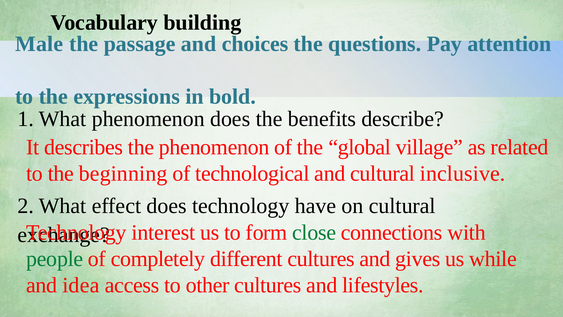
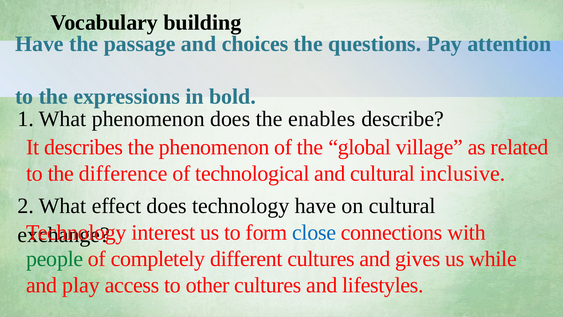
Male at (39, 44): Male -> Have
benefits: benefits -> enables
beginning: beginning -> difference
close colour: green -> blue
idea: idea -> play
